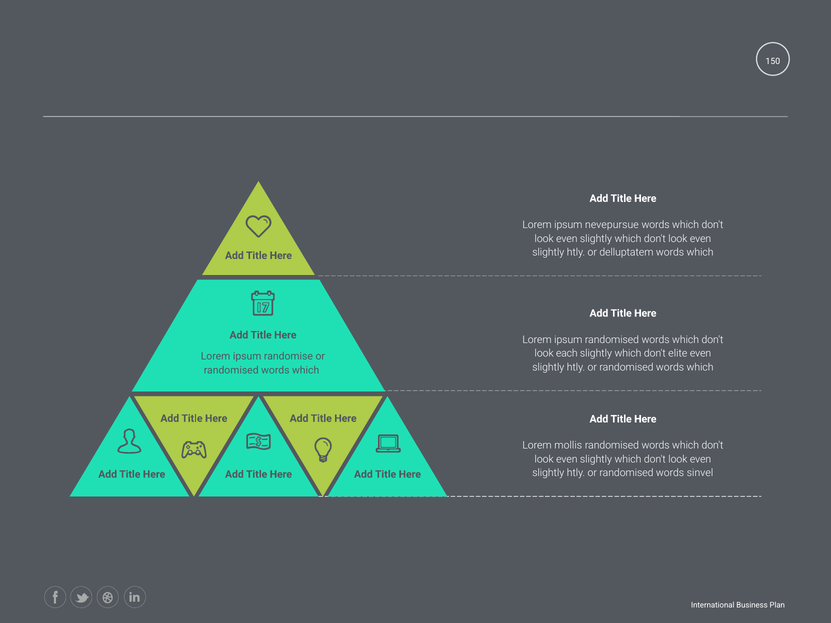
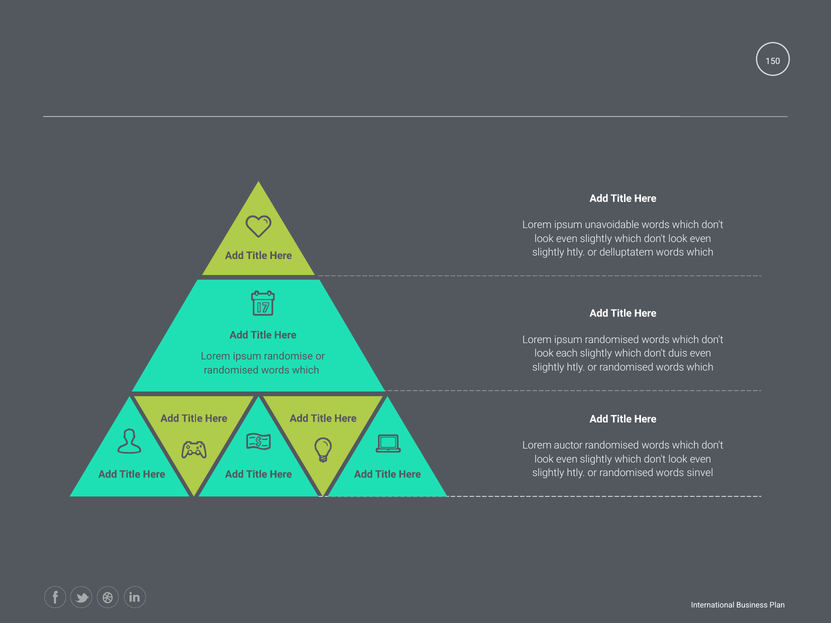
nevepursue: nevepursue -> unavoidable
elite: elite -> duis
mollis: mollis -> auctor
